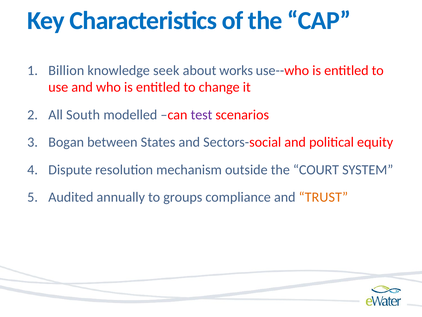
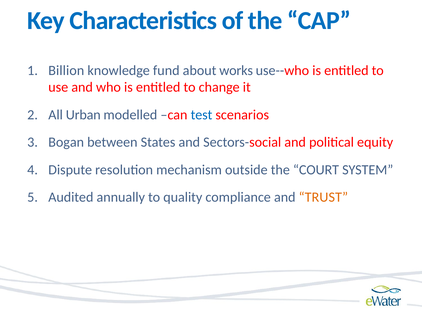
seek: seek -> fund
South: South -> Urban
test colour: purple -> blue
groups: groups -> quality
